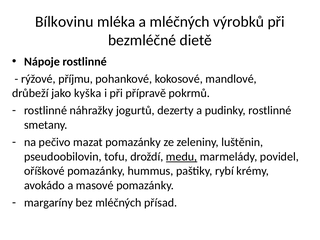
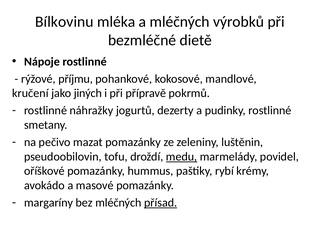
drůbeží: drůbeží -> kručení
kyška: kyška -> jiných
přísad underline: none -> present
